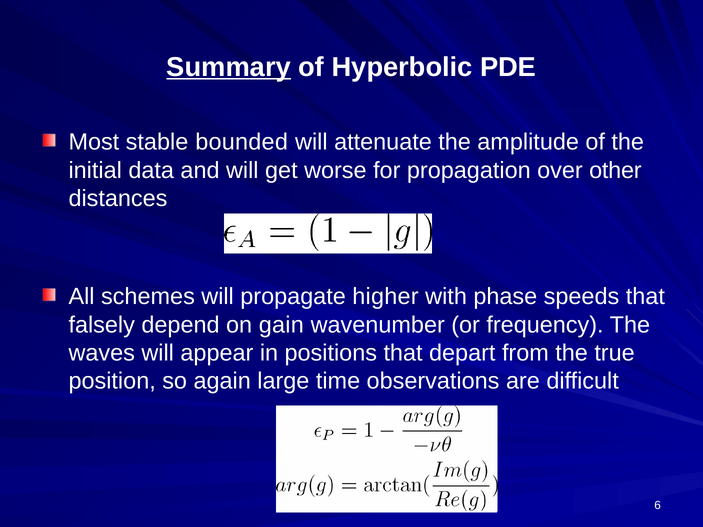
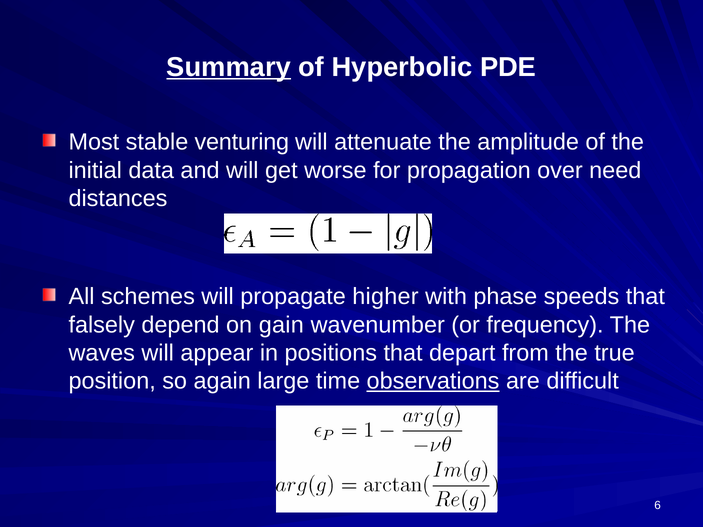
bounded: bounded -> venturing
other: other -> need
observations underline: none -> present
